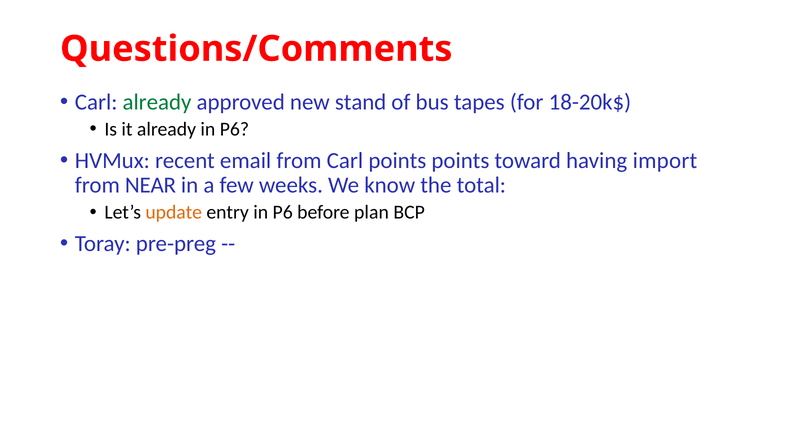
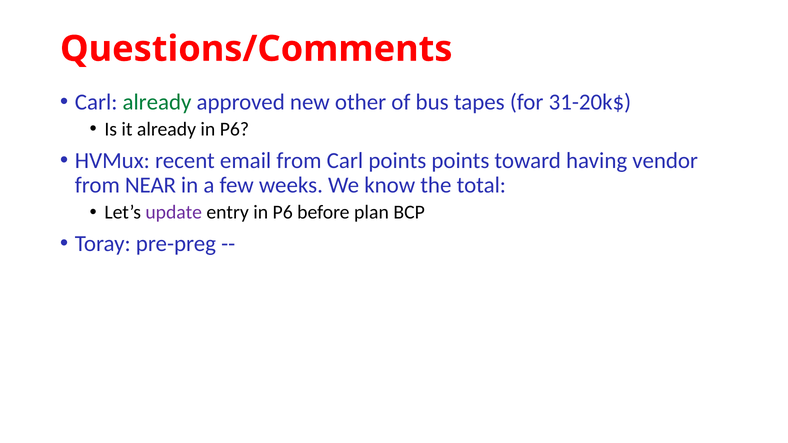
stand: stand -> other
18-20k$: 18-20k$ -> 31-20k$
import: import -> vendor
update colour: orange -> purple
